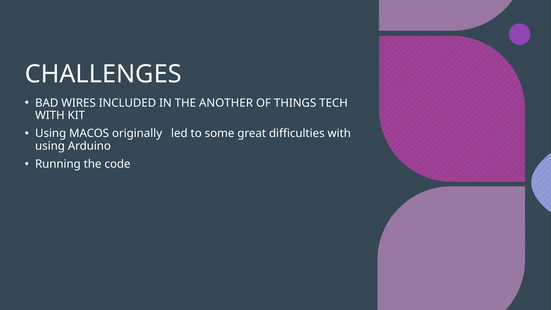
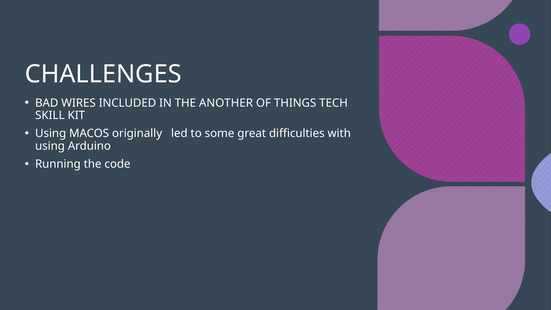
WITH at (50, 115): WITH -> SKILL
